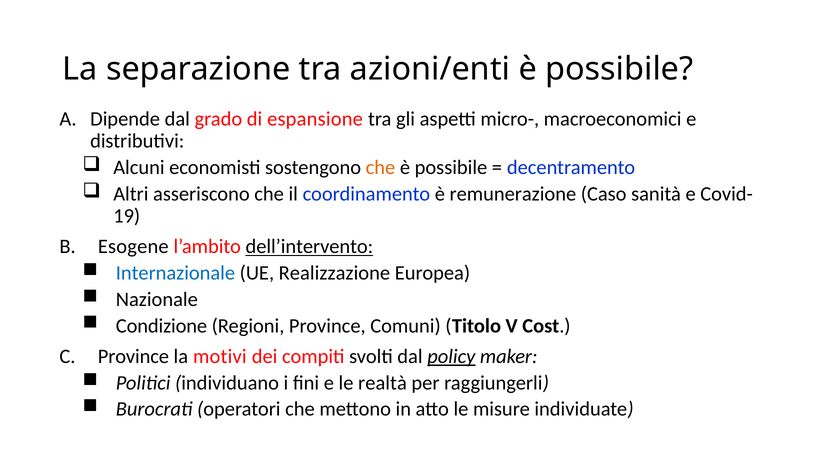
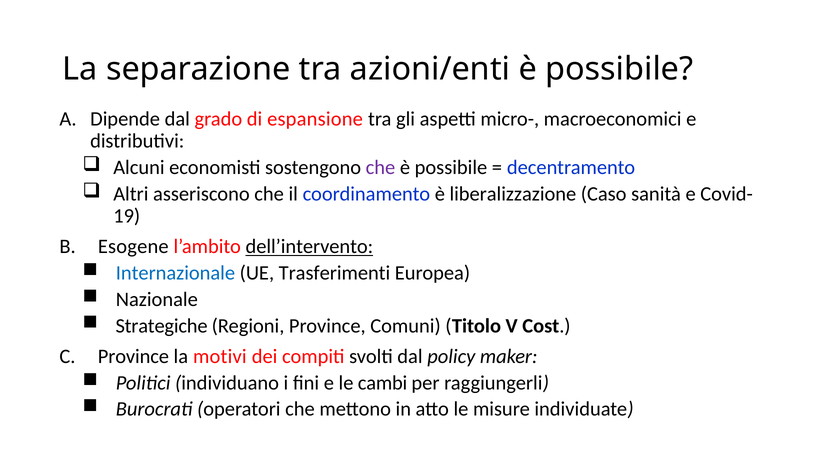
che at (381, 167) colour: orange -> purple
remunerazione: remunerazione -> liberalizzazione
Realizzazione: Realizzazione -> Trasferimenti
Condizione: Condizione -> Strategiche
policy underline: present -> none
realtà: realtà -> cambi
